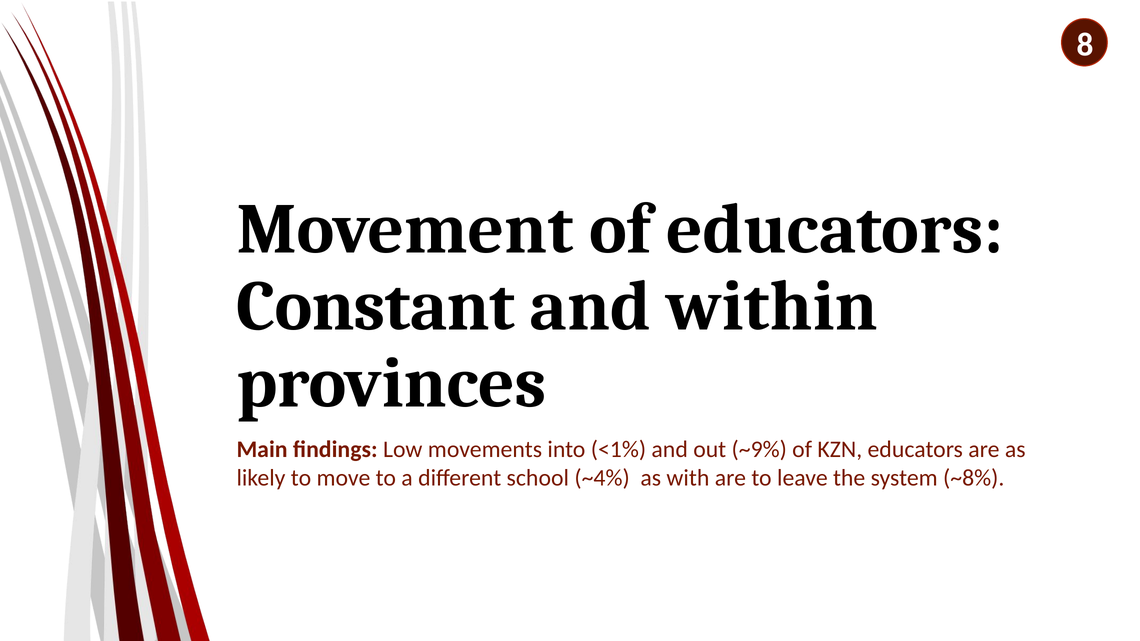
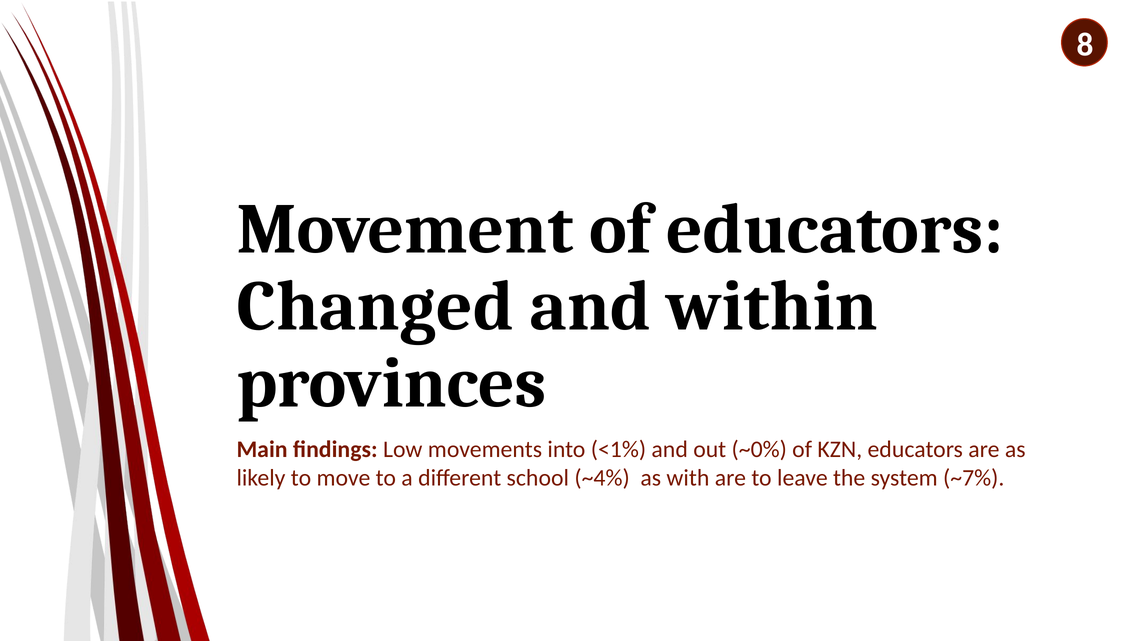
Constant: Constant -> Changed
~9%: ~9% -> ~0%
~8%: ~8% -> ~7%
